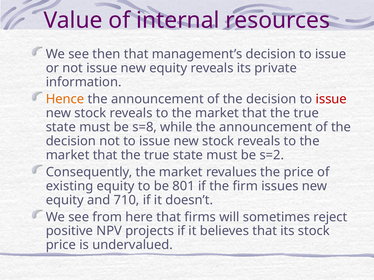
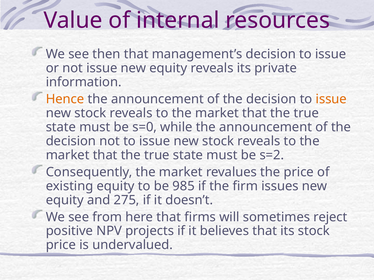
issue at (331, 99) colour: red -> orange
s=8: s=8 -> s=0
801: 801 -> 985
710: 710 -> 275
